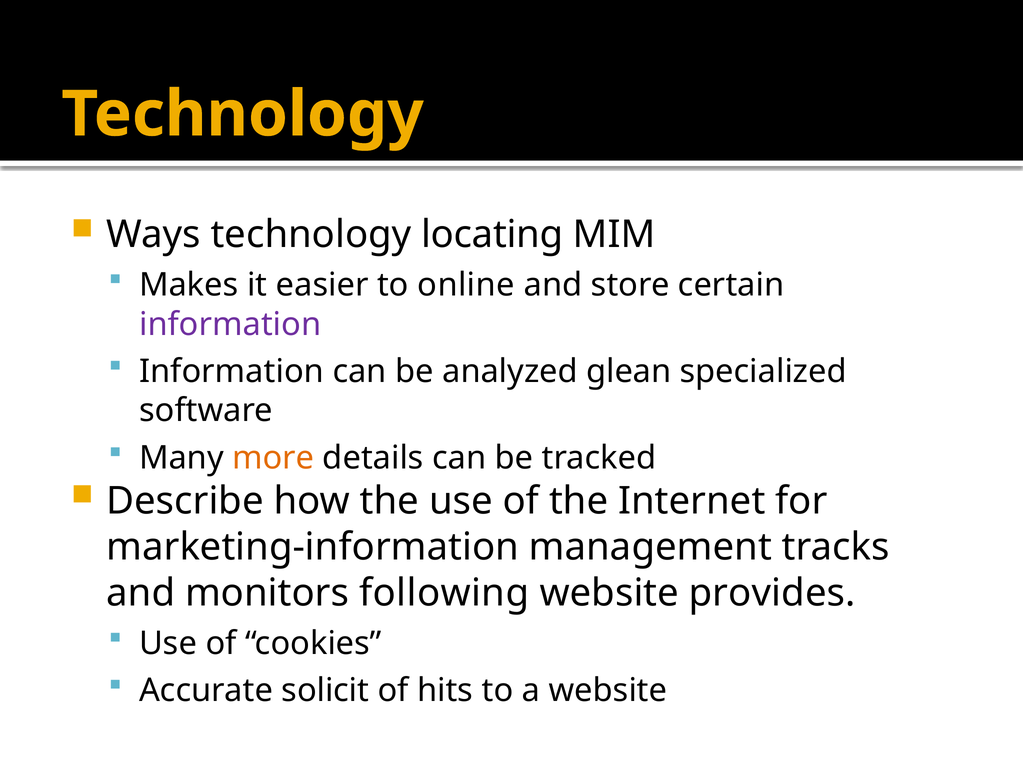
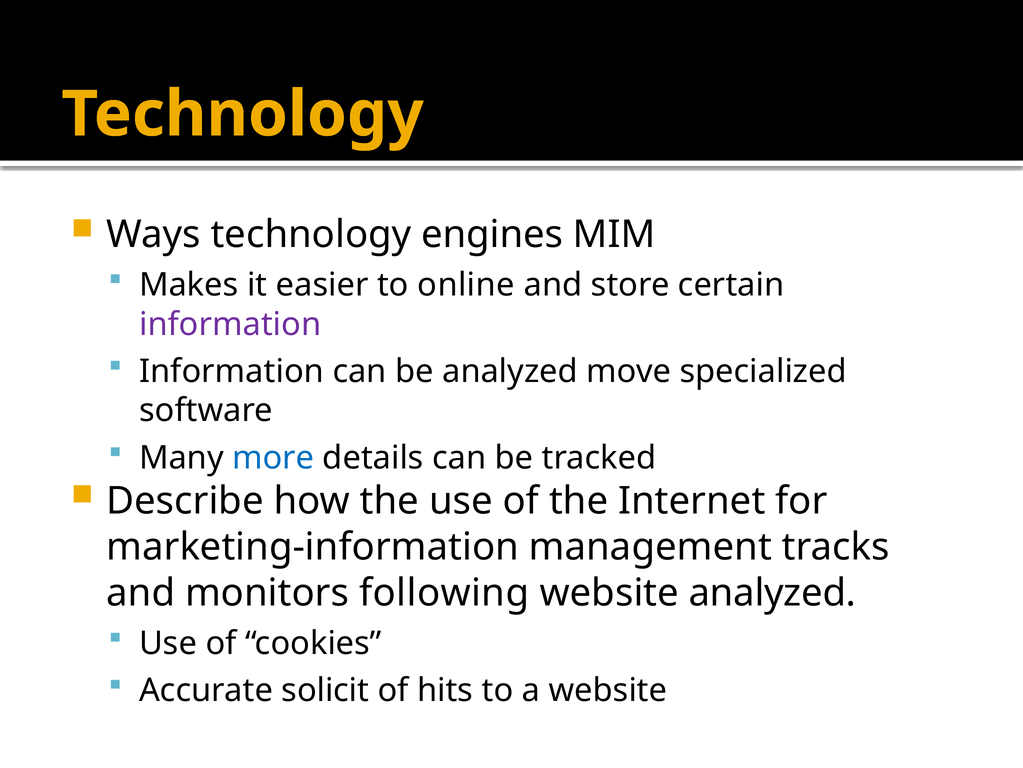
locating: locating -> engines
glean: glean -> move
more colour: orange -> blue
website provides: provides -> analyzed
